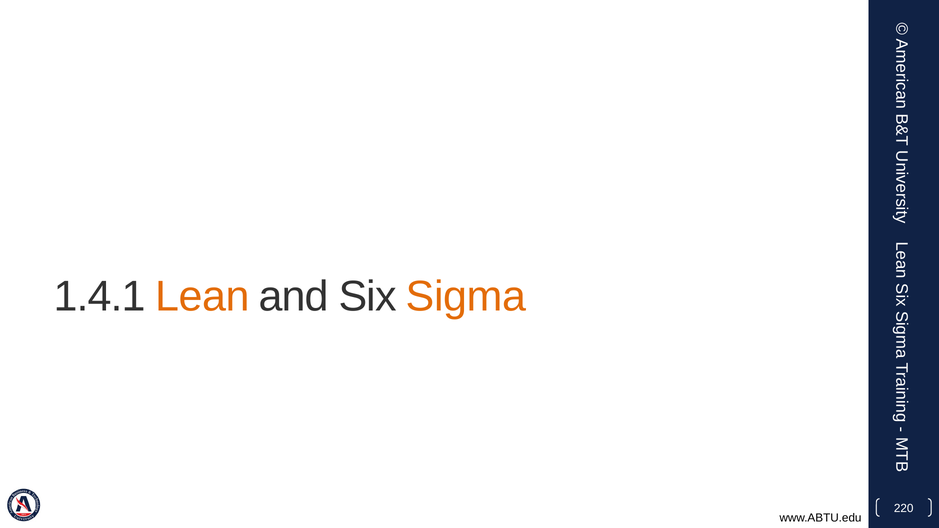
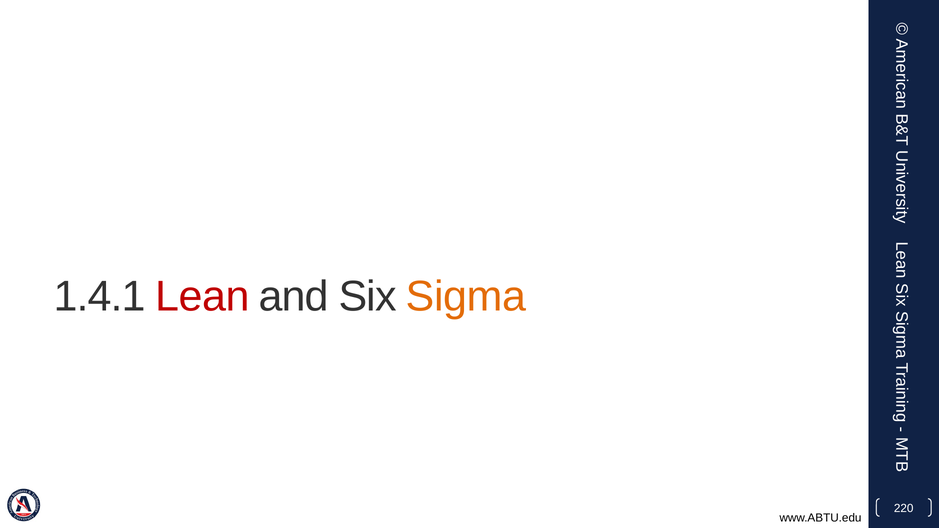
Lean colour: orange -> red
